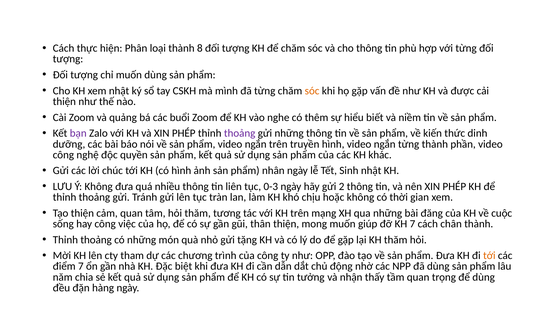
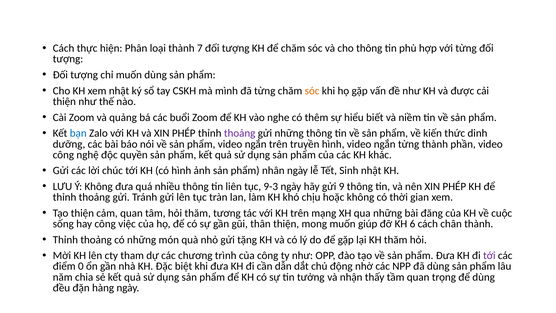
8: 8 -> 7
bạn colour: purple -> blue
0-3: 0-3 -> 9-3
2: 2 -> 9
KH 7: 7 -> 6
tới at (489, 255) colour: orange -> purple
điểm 7: 7 -> 0
